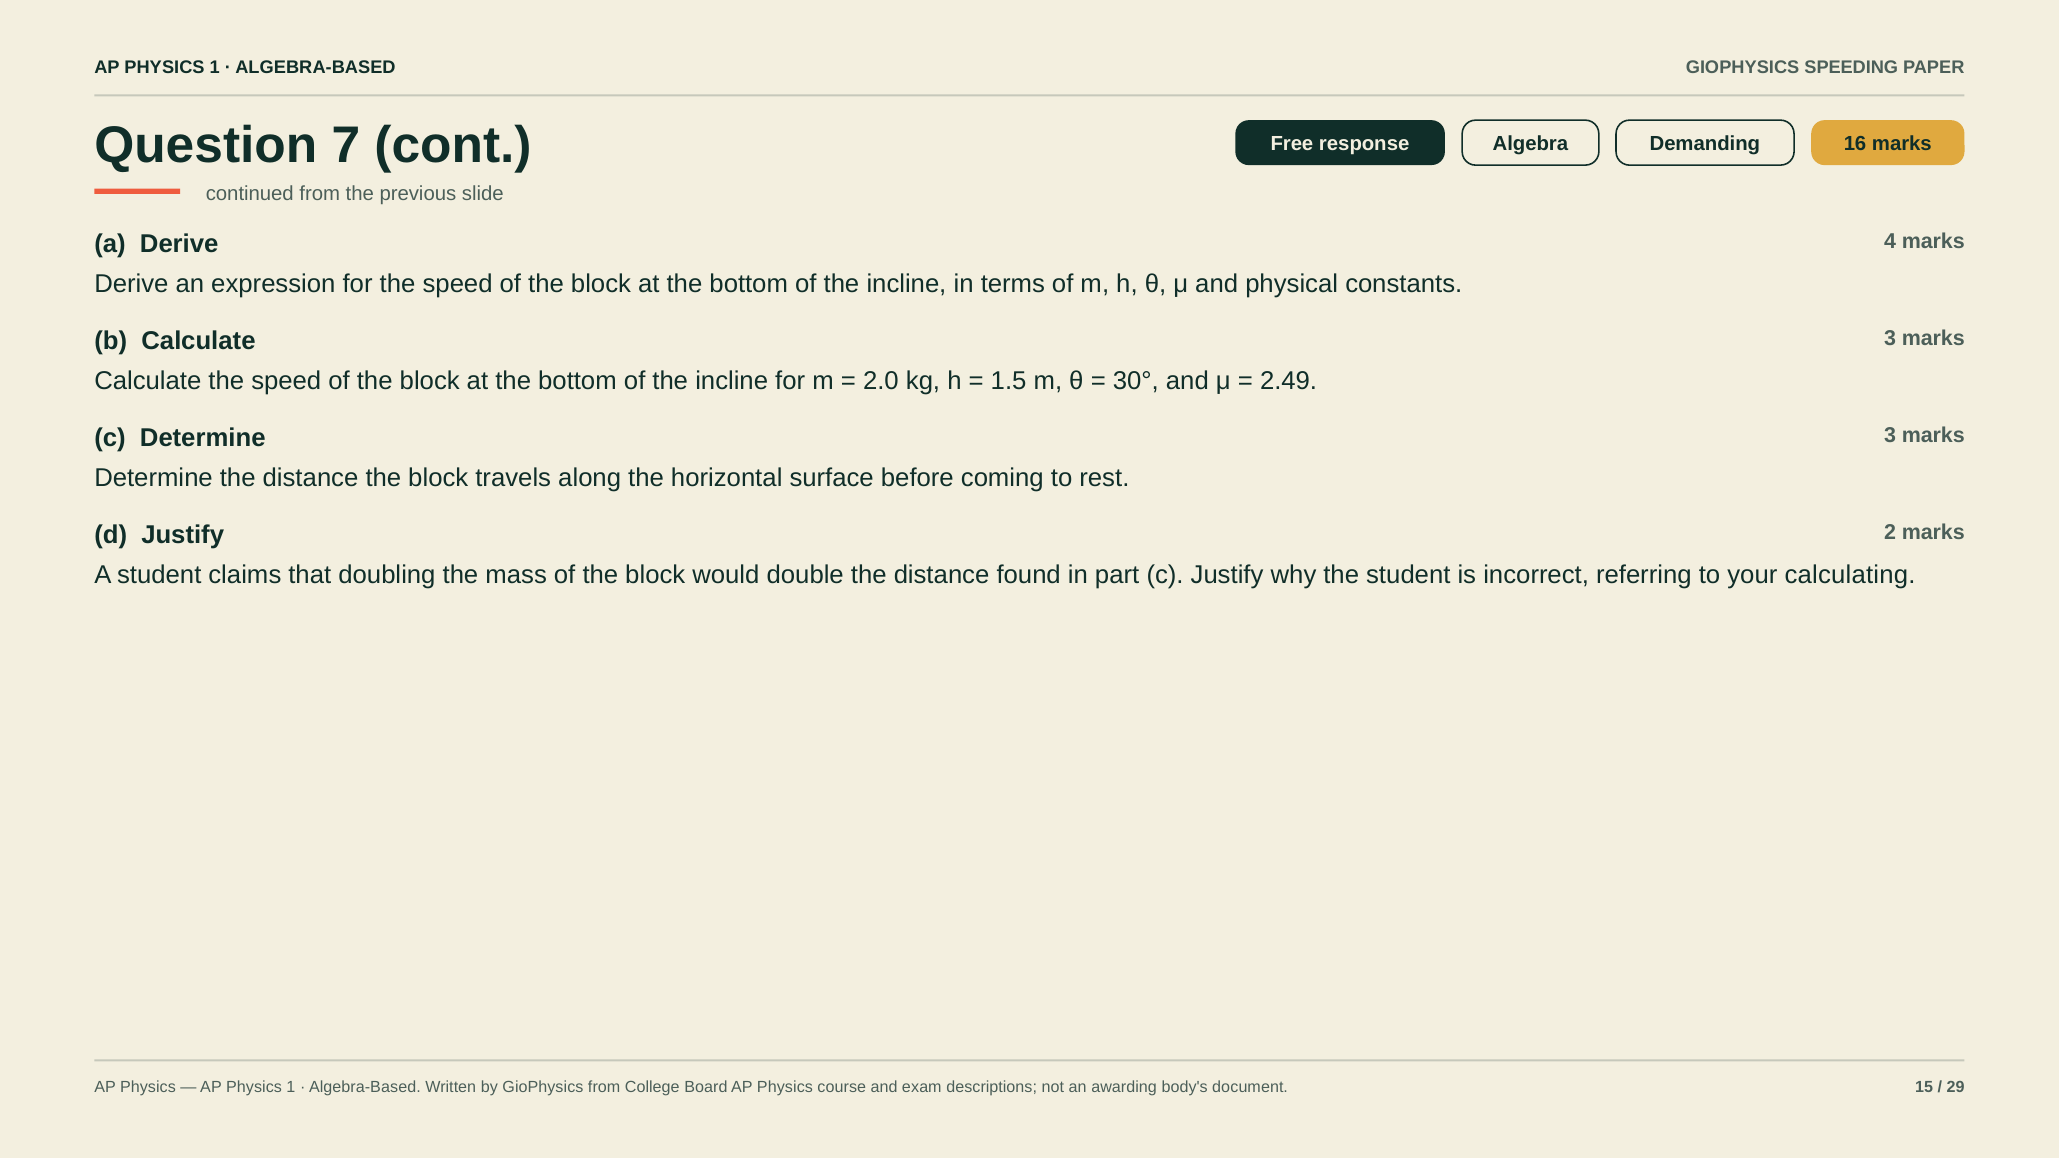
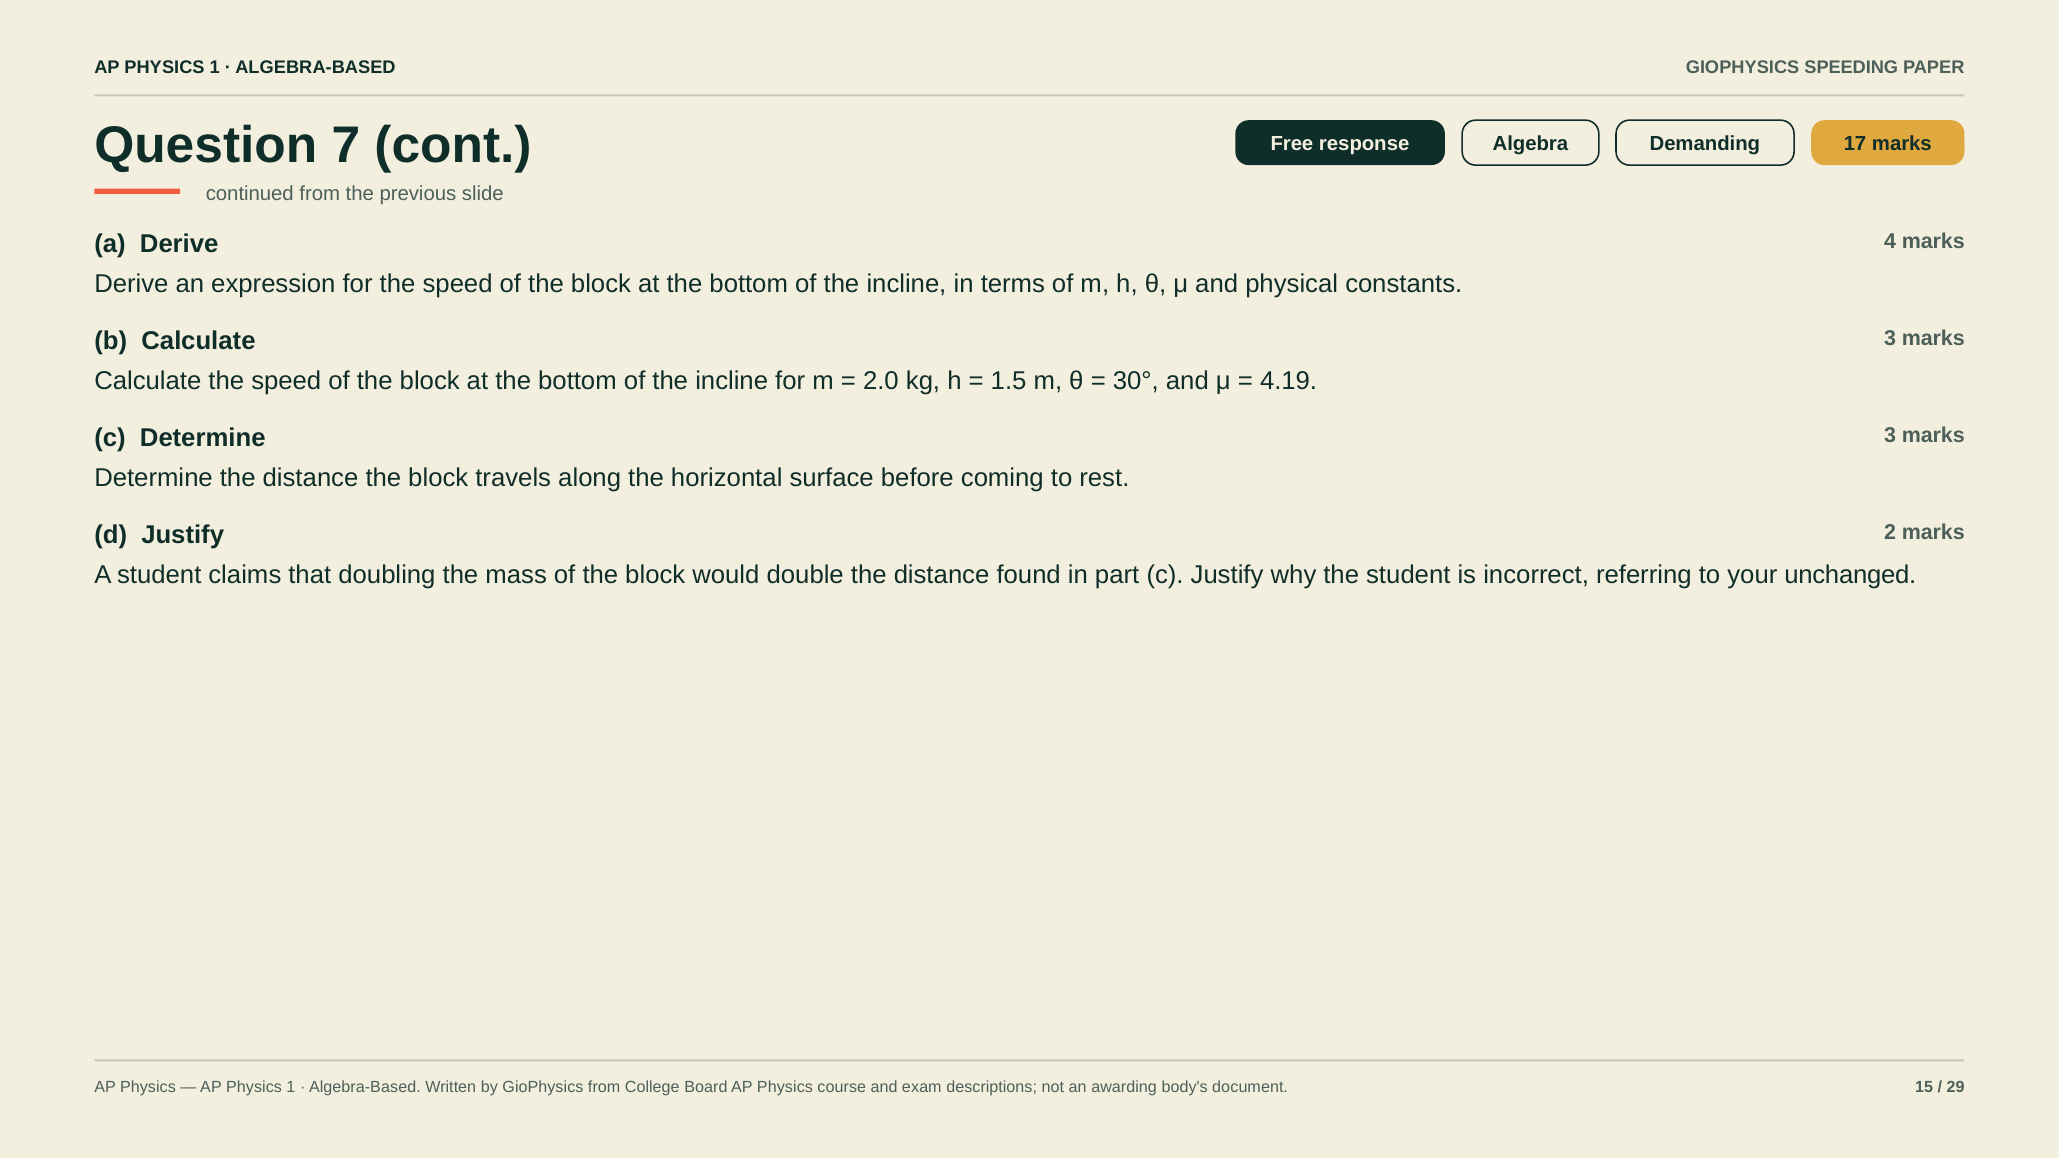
16: 16 -> 17
2.49: 2.49 -> 4.19
calculating: calculating -> unchanged
